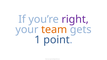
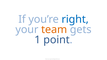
right colour: purple -> blue
